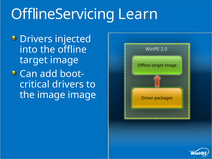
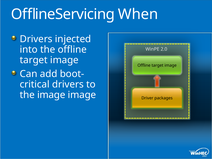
Learn: Learn -> When
